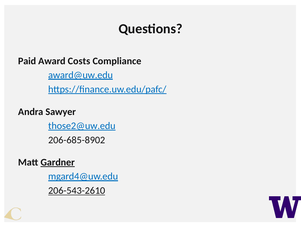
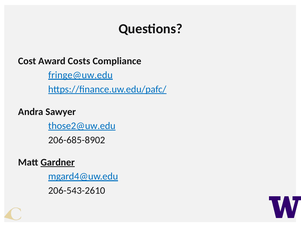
Paid: Paid -> Cost
award@uw.edu: award@uw.edu -> fringe@uw.edu
206-543-2610 underline: present -> none
